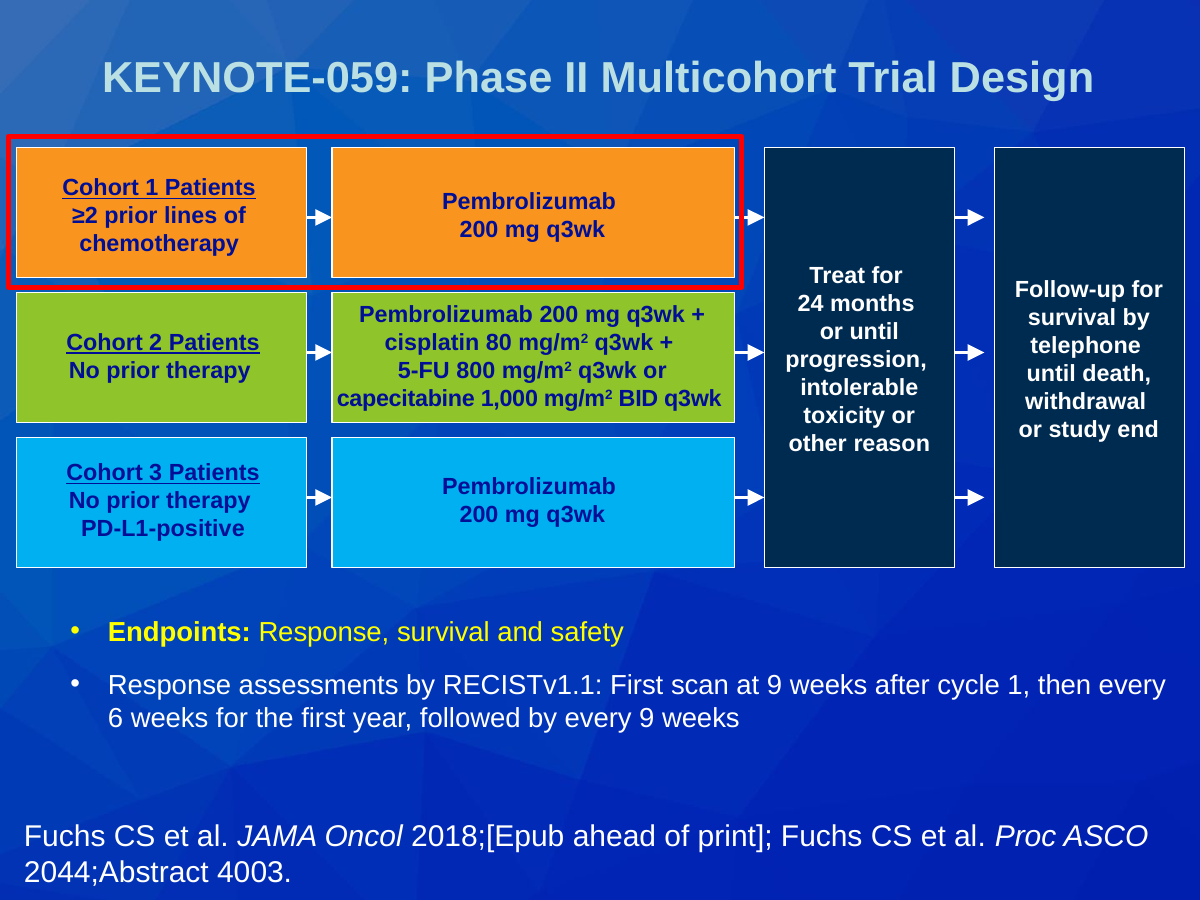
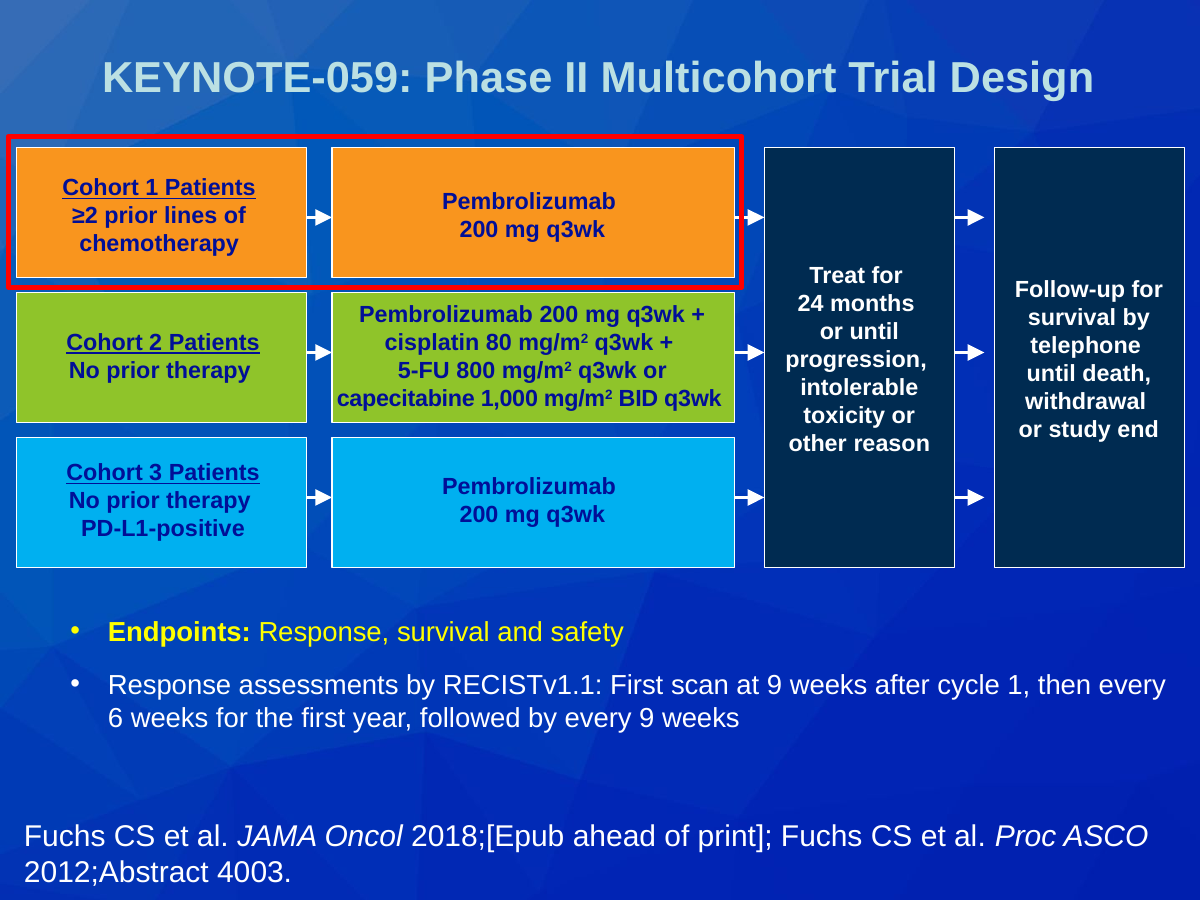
2044;Abstract: 2044;Abstract -> 2012;Abstract
